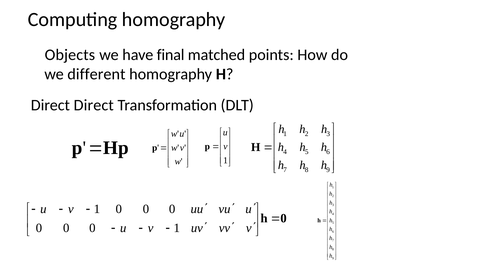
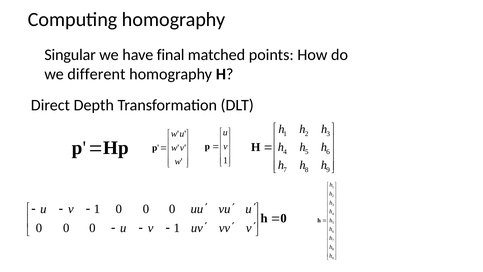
Objects: Objects -> Singular
Direct Direct: Direct -> Depth
